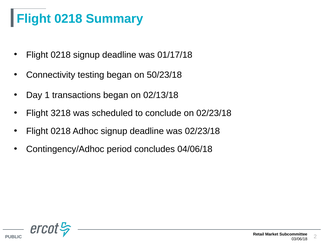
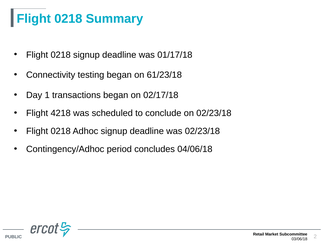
50/23/18: 50/23/18 -> 61/23/18
02/13/18: 02/13/18 -> 02/17/18
3218: 3218 -> 4218
